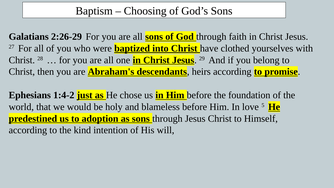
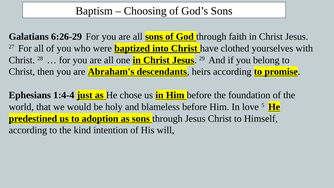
2:26-29: 2:26-29 -> 6:26-29
1:4-2: 1:4-2 -> 1:4-4
